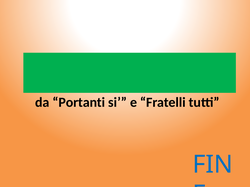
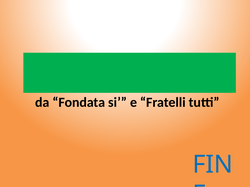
Portanti: Portanti -> Fondata
